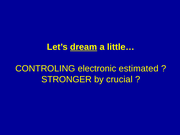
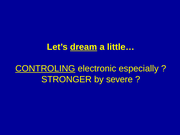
CONTROLING underline: none -> present
estimated: estimated -> especially
crucial: crucial -> severe
